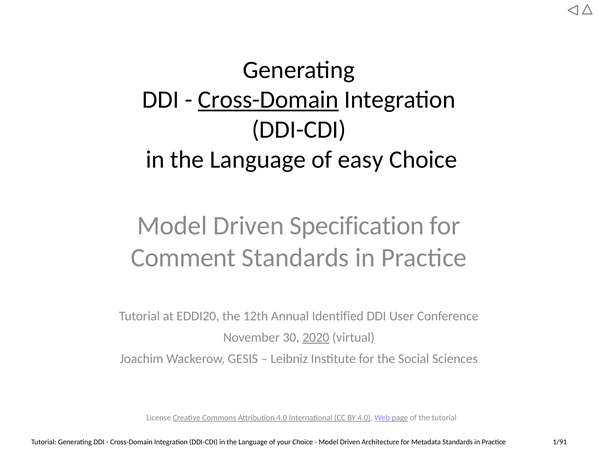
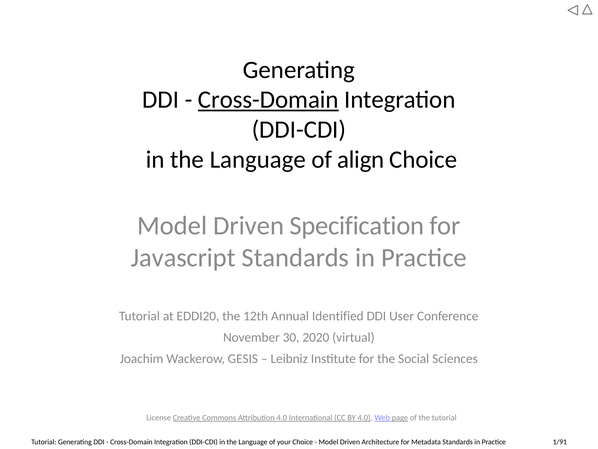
easy: easy -> align
Comment: Comment -> Javascript
2020 underline: present -> none
